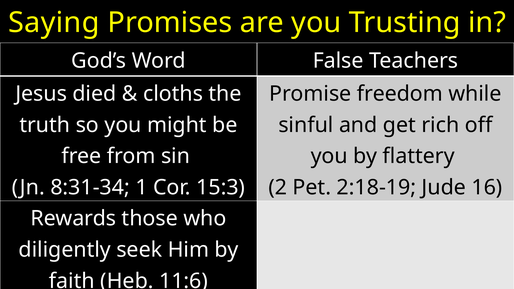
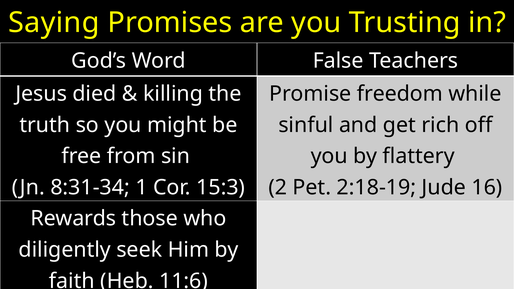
cloths: cloths -> killing
